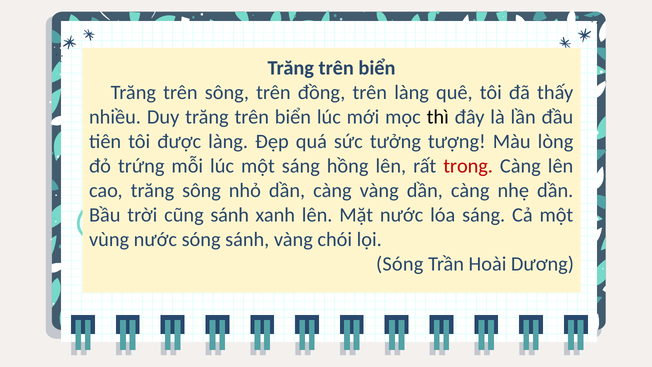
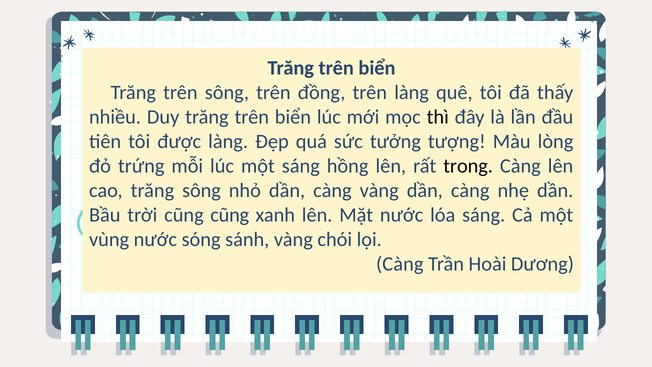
trong colour: red -> black
cũng sánh: sánh -> cũng
Sóng at (400, 264): Sóng -> Càng
